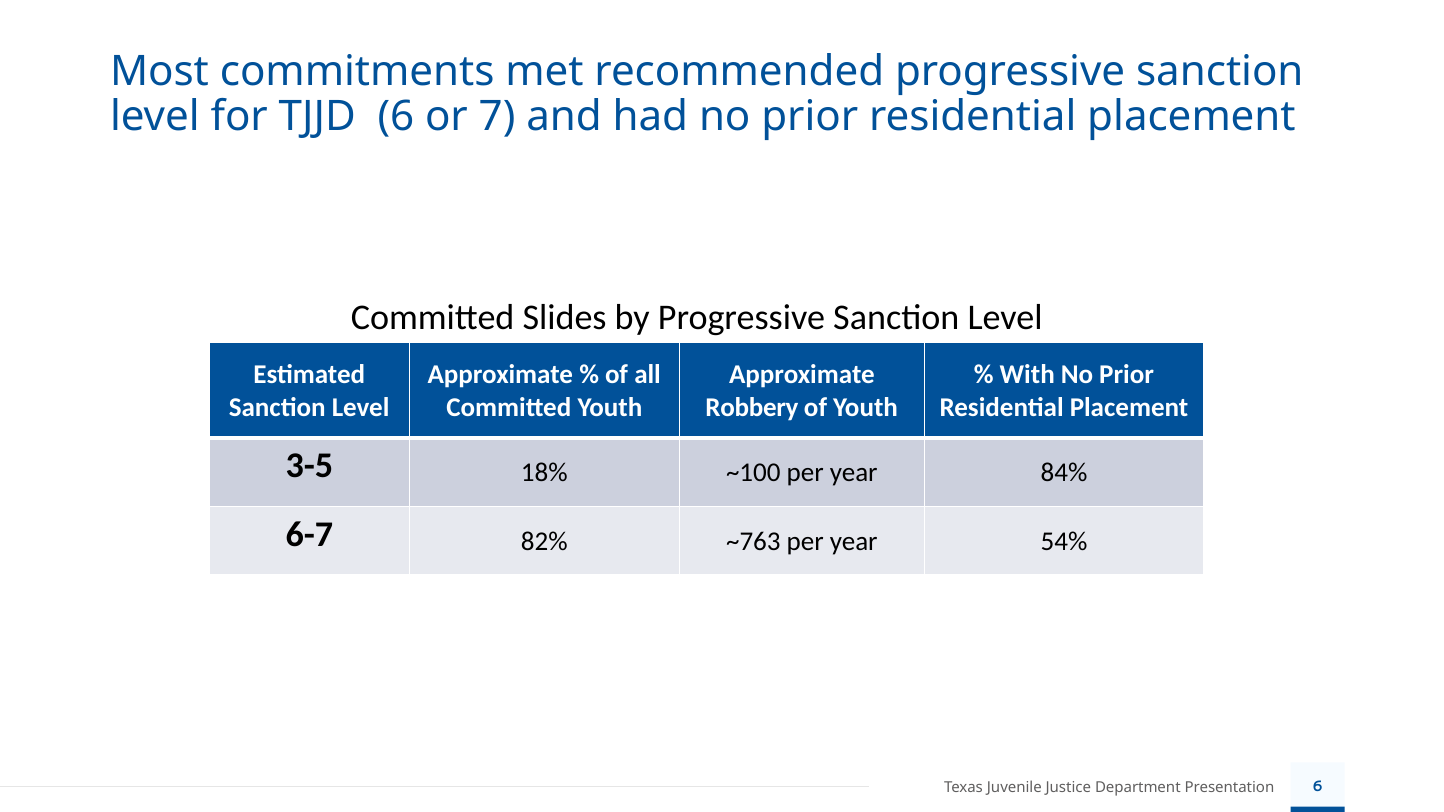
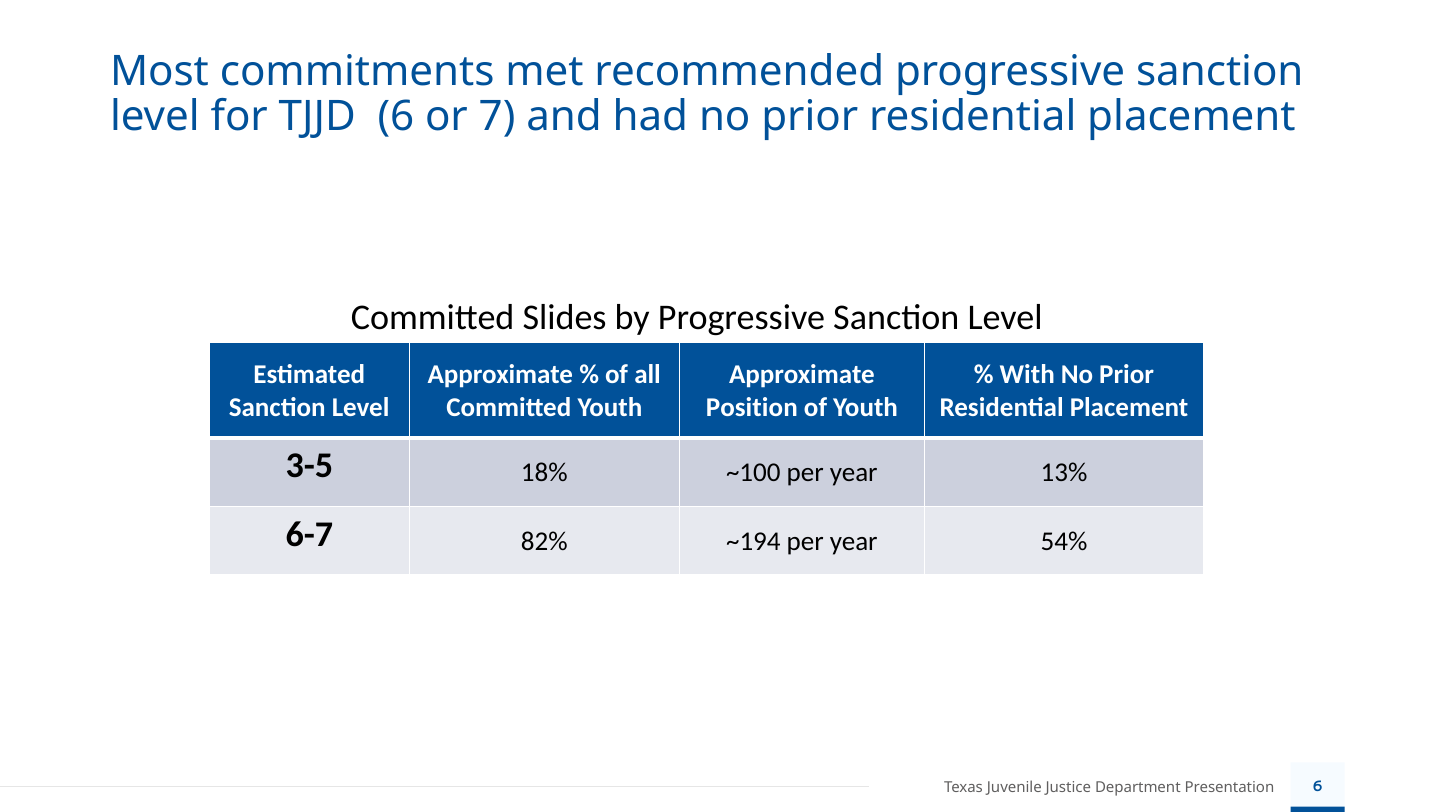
Robbery: Robbery -> Position
84%: 84% -> 13%
~763: ~763 -> ~194
